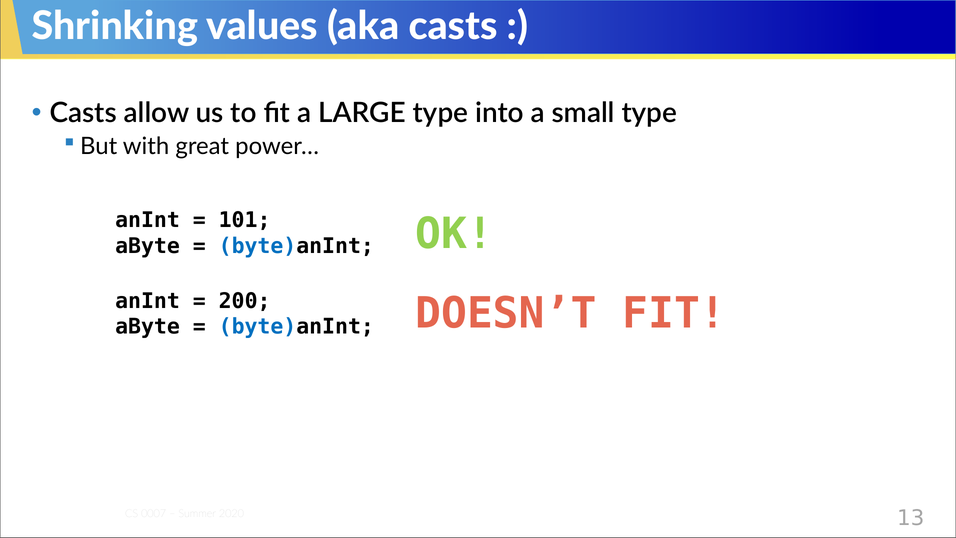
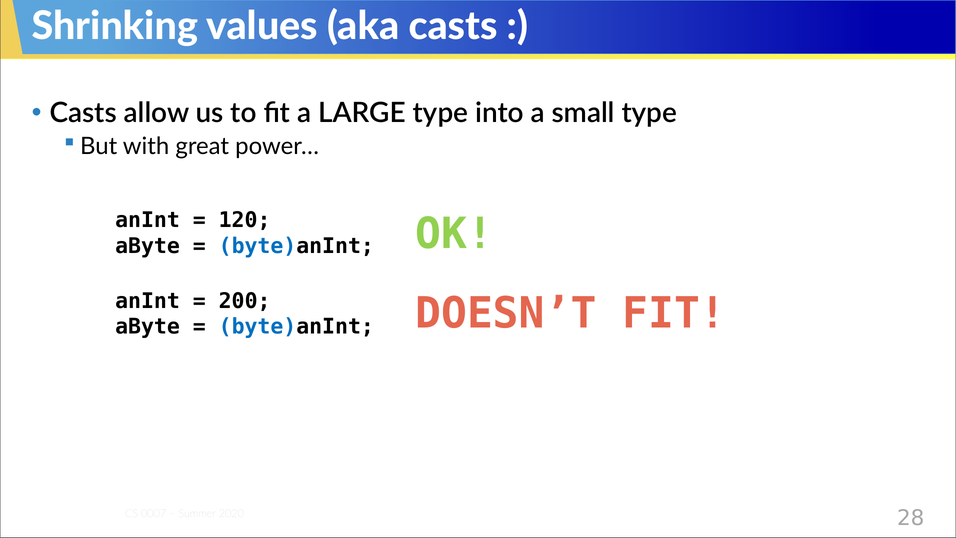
101: 101 -> 120
13: 13 -> 28
